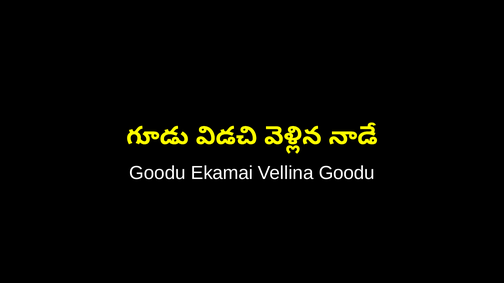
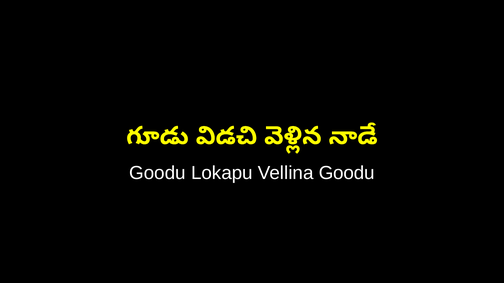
Ekamai: Ekamai -> Lokapu
